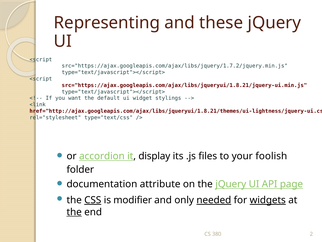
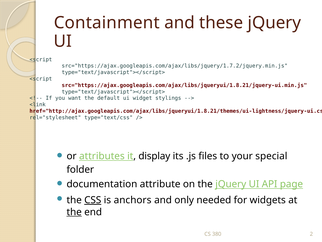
Representing: Representing -> Containment
accordion: accordion -> attributes
foolish: foolish -> special
modifier: modifier -> anchors
needed underline: present -> none
widgets underline: present -> none
